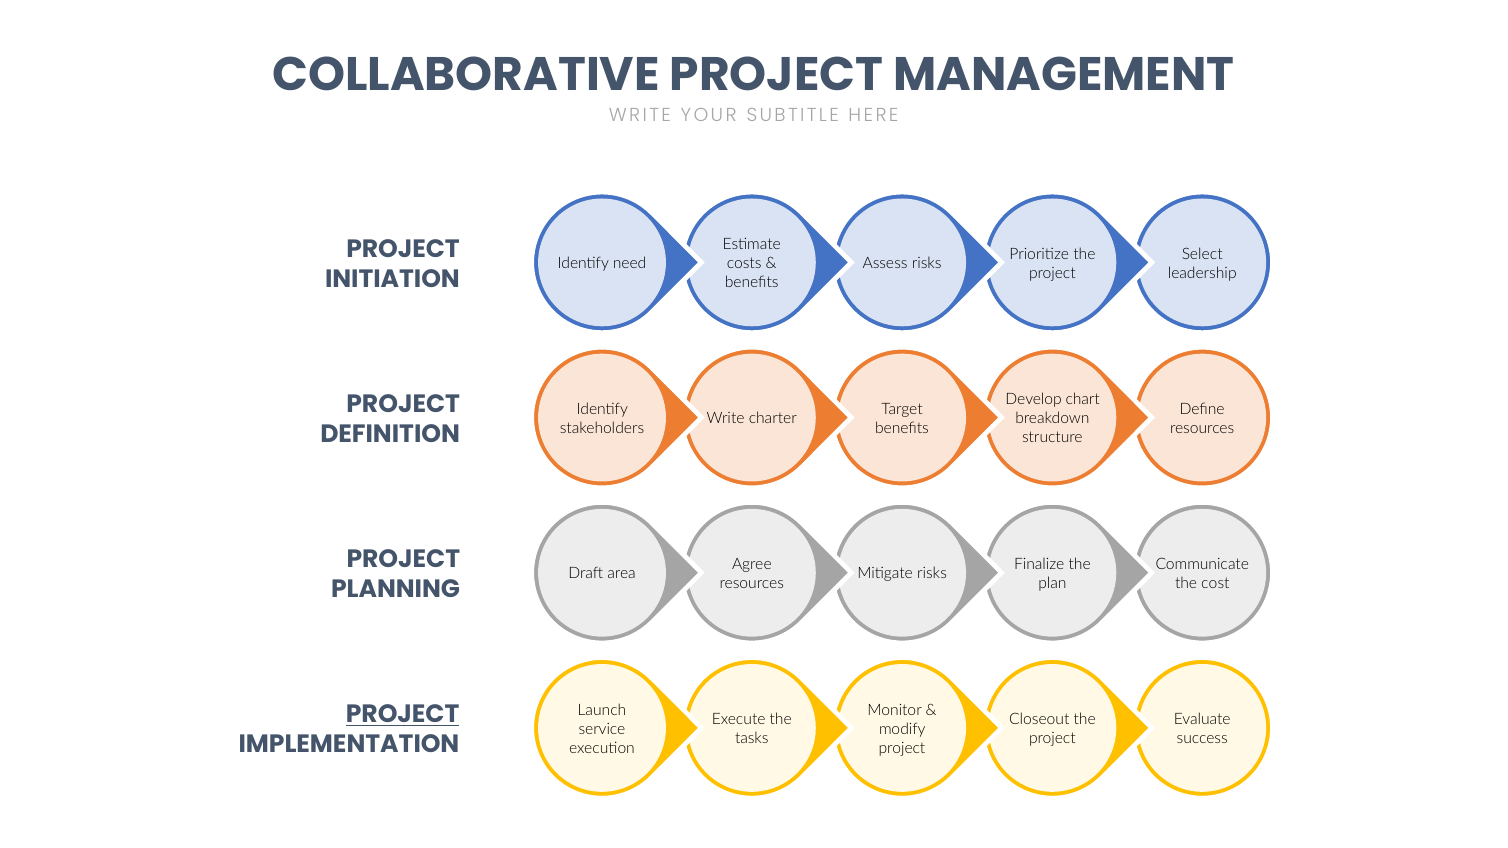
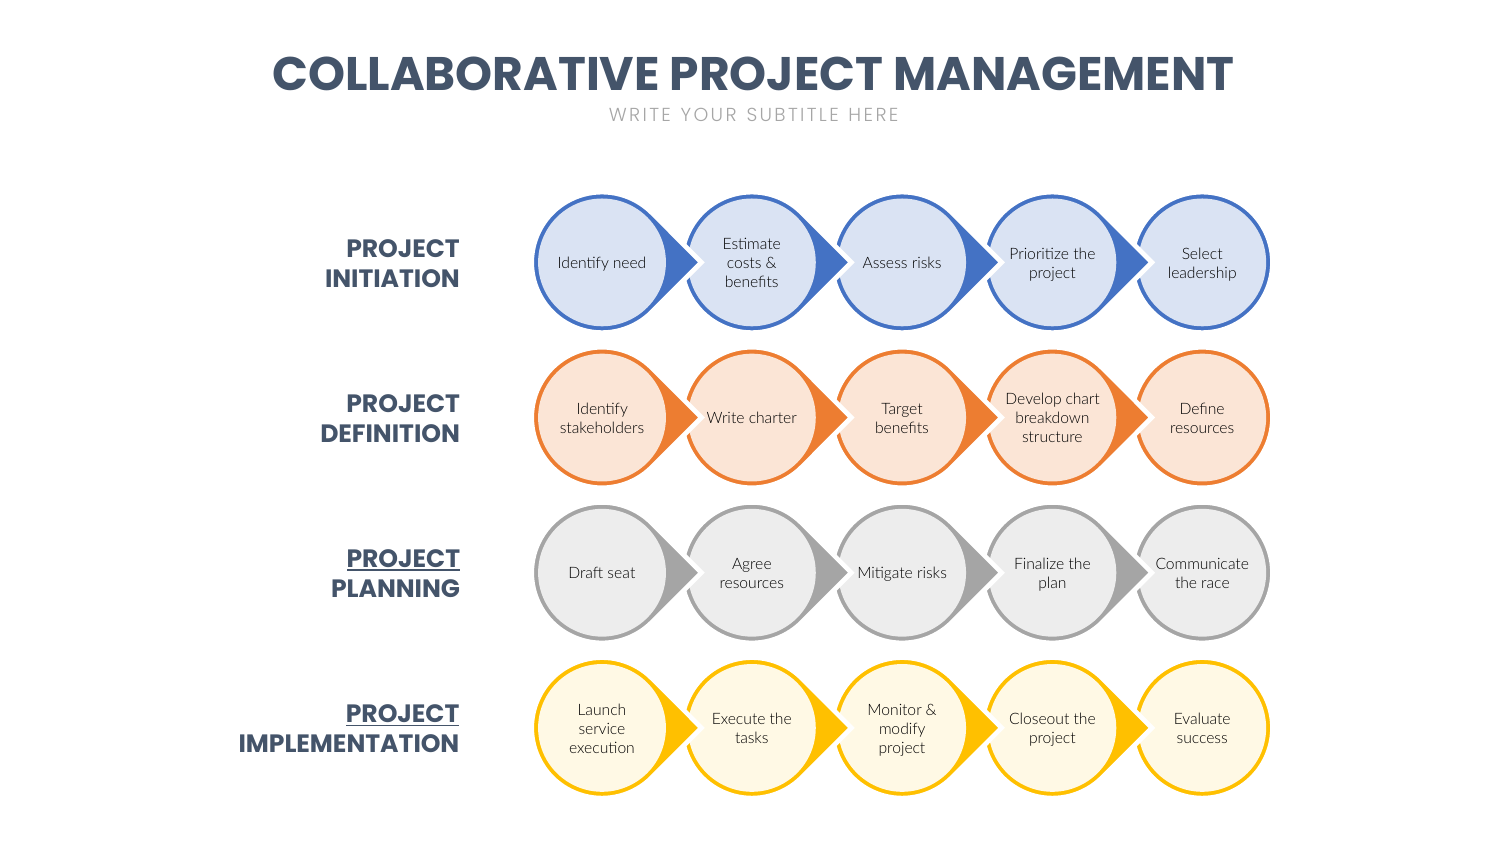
PROJECT at (403, 560) underline: none -> present
area: area -> seat
cost: cost -> race
